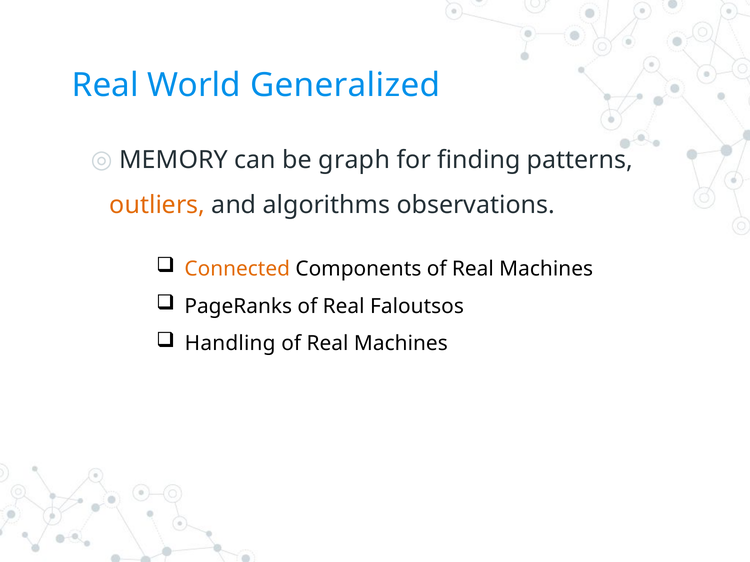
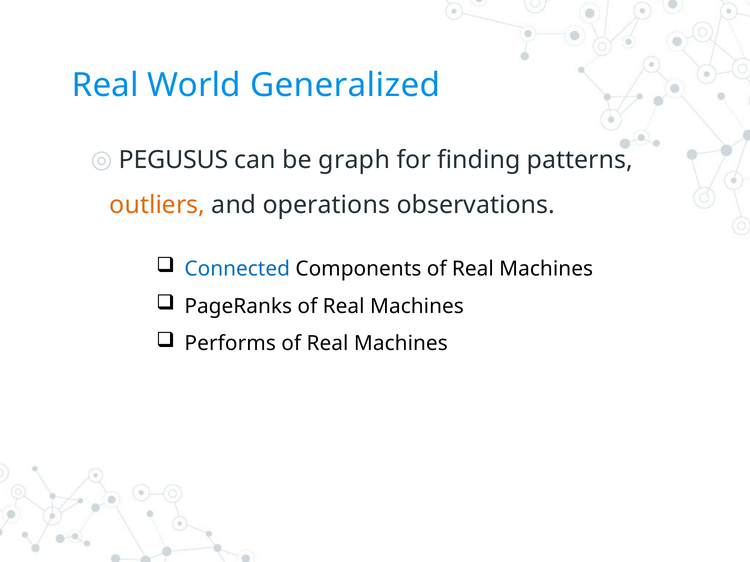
MEMORY: MEMORY -> PEGUSUS
algorithms: algorithms -> operations
Connected colour: orange -> blue
PageRanks of Real Faloutsos: Faloutsos -> Machines
Handling: Handling -> Performs
